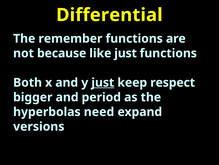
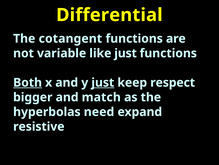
remember: remember -> cotangent
because: because -> variable
Both underline: none -> present
period: period -> match
versions: versions -> resistive
